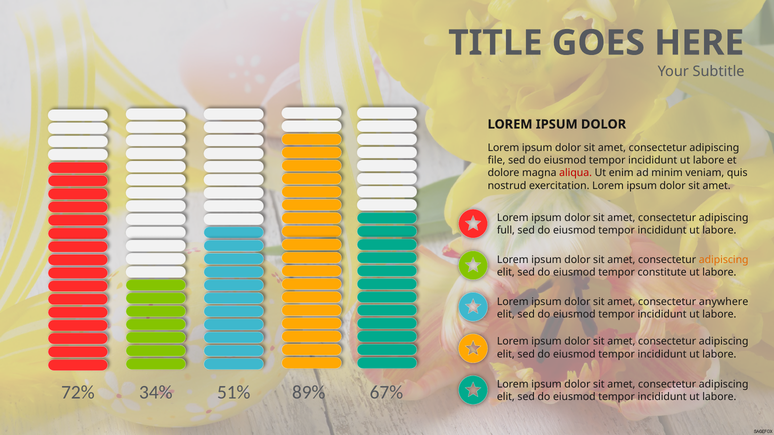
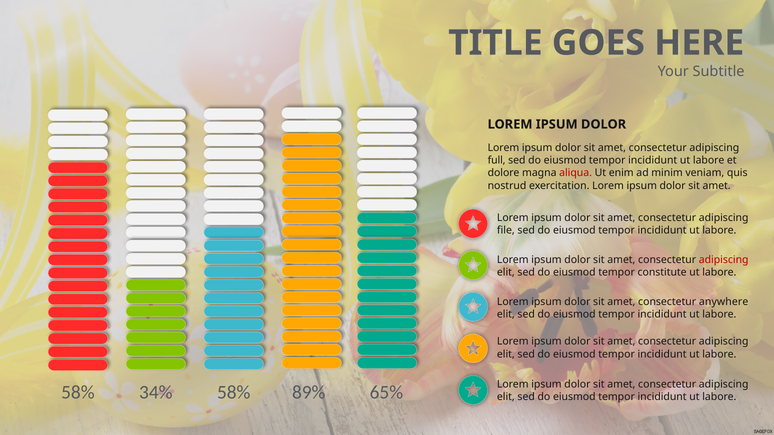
file: file -> full
full: full -> file
adipiscing at (724, 260) colour: orange -> red
72% at (78, 392): 72% -> 58%
34% 51%: 51% -> 58%
67%: 67% -> 65%
